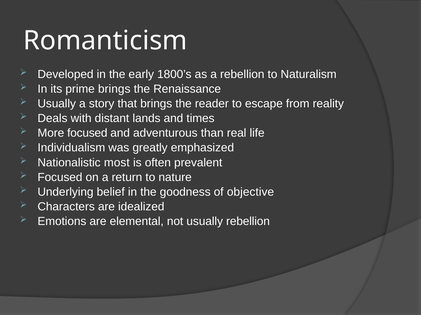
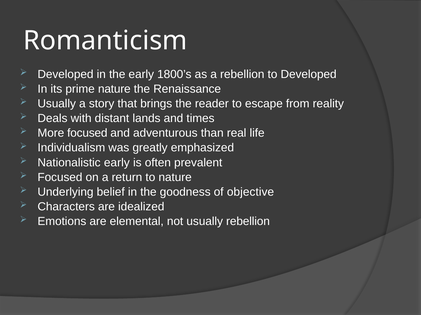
to Naturalism: Naturalism -> Developed
prime brings: brings -> nature
Nationalistic most: most -> early
